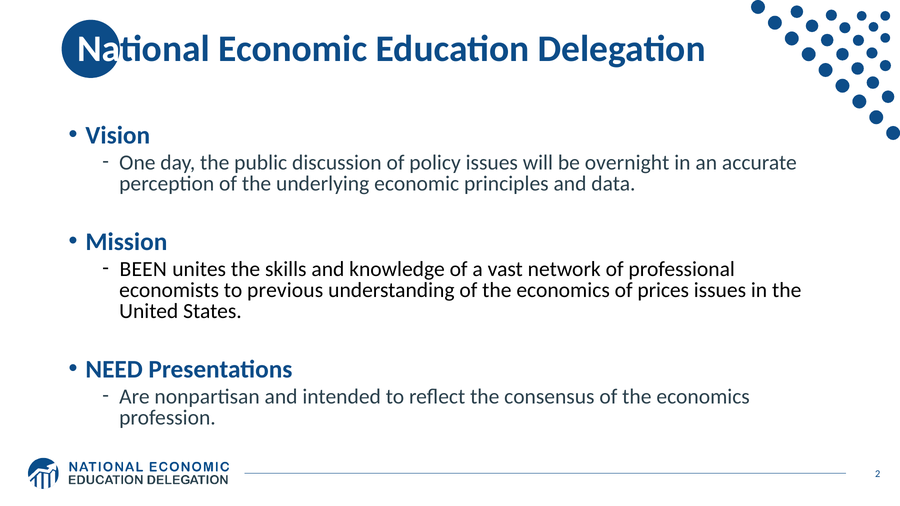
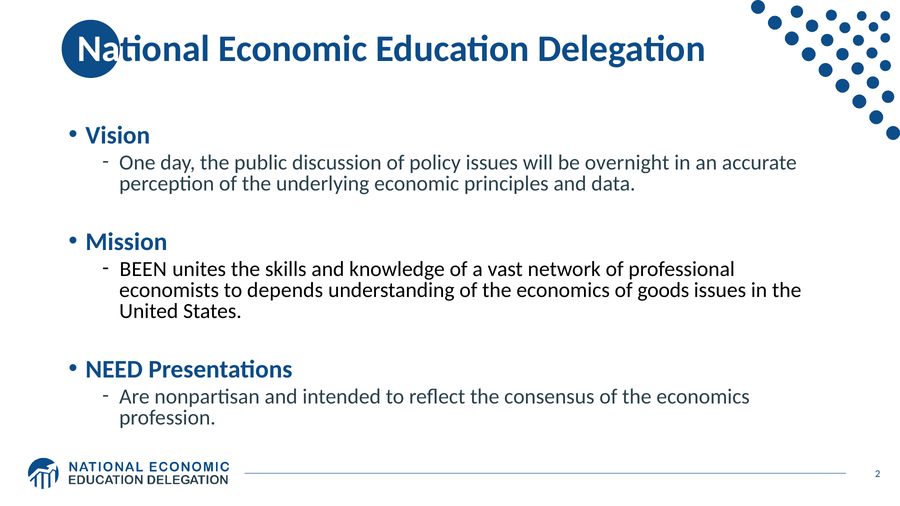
previous: previous -> depends
prices: prices -> goods
